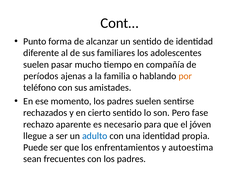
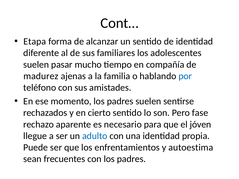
Punto: Punto -> Etapa
períodos: períodos -> madurez
por colour: orange -> blue
